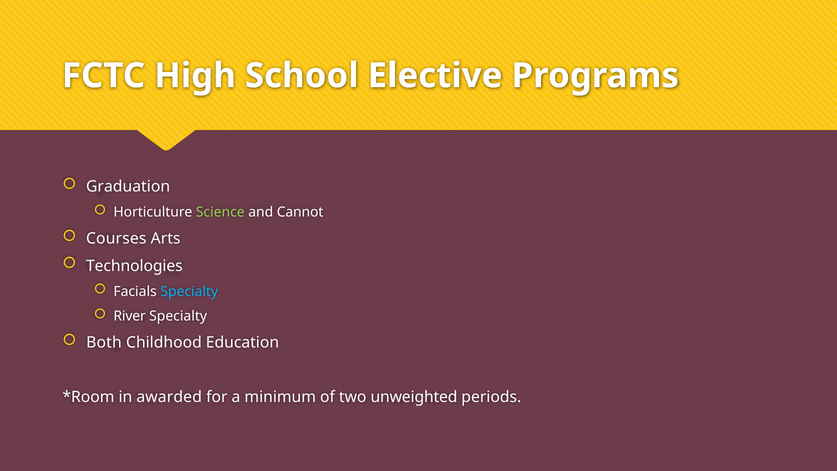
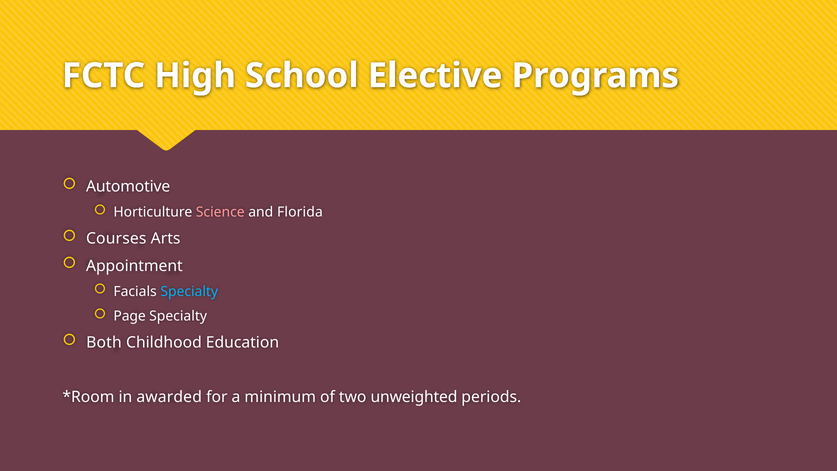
Graduation: Graduation -> Automotive
Science colour: light green -> pink
Cannot: Cannot -> Florida
Technologies: Technologies -> Appointment
River: River -> Page
